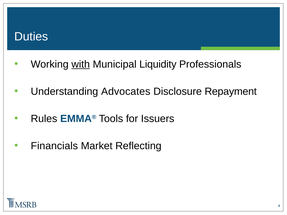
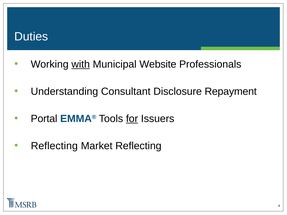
Liquidity: Liquidity -> Website
Advocates: Advocates -> Consultant
Rules: Rules -> Portal
for underline: none -> present
Financials at (54, 146): Financials -> Reflecting
